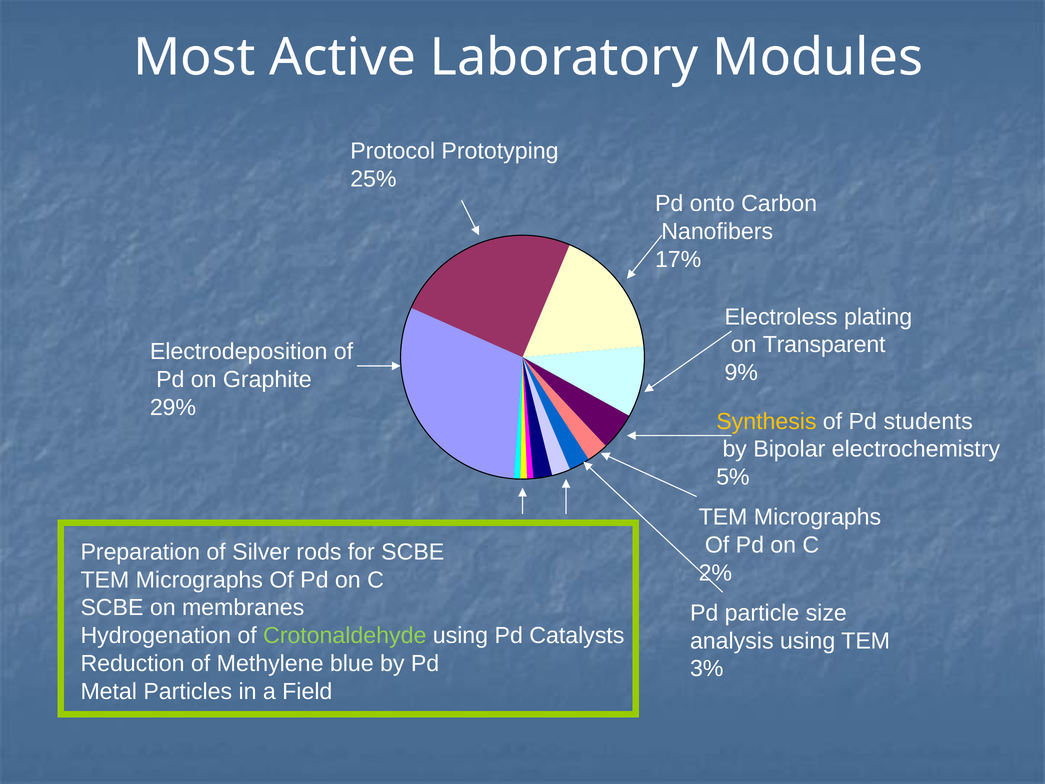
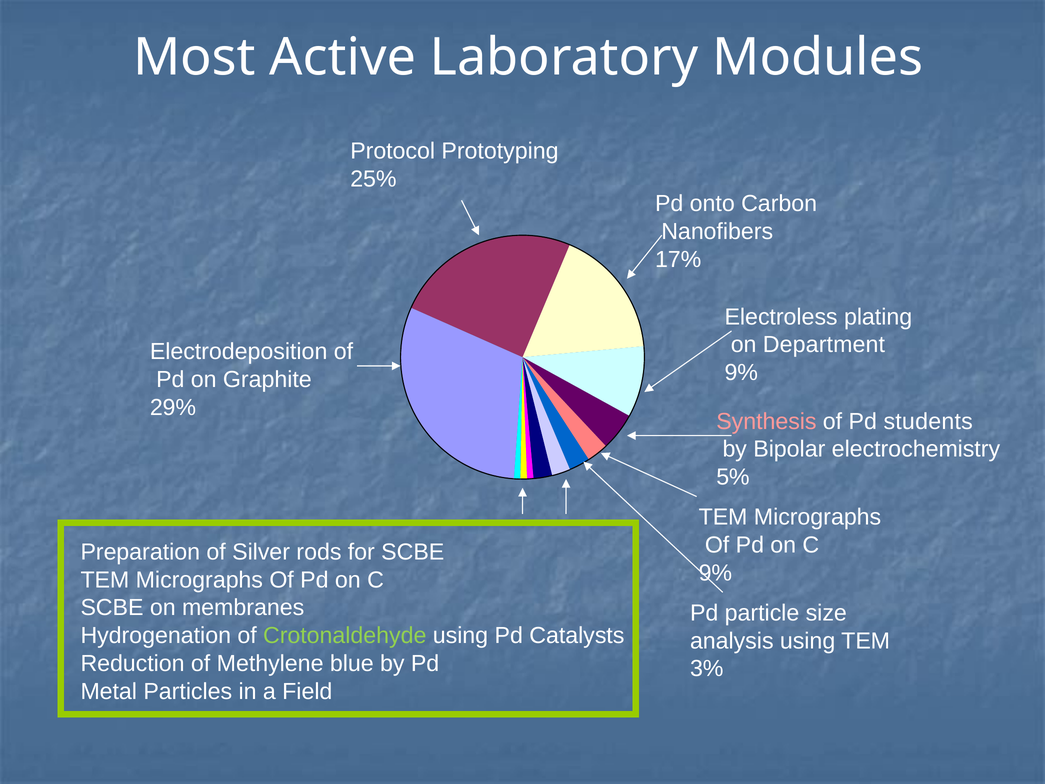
Transparent: Transparent -> Department
Synthesis colour: yellow -> pink
2% at (715, 573): 2% -> 9%
